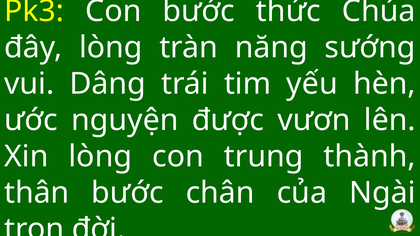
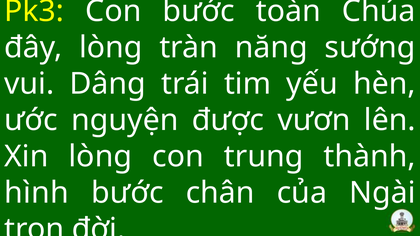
thức: thức -> toàn
thân: thân -> hình
